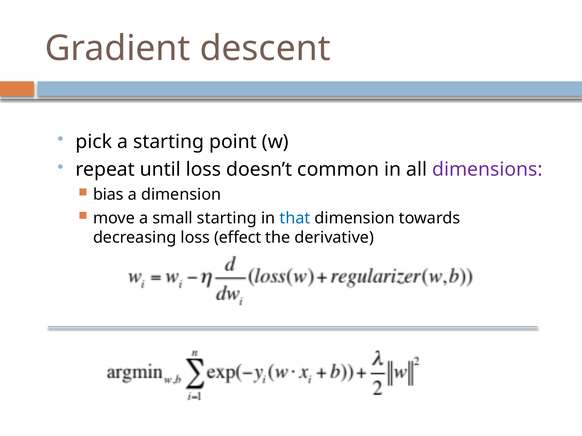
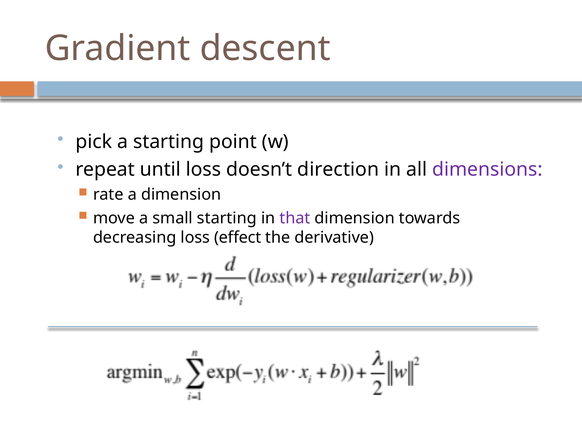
common: common -> direction
bias: bias -> rate
that colour: blue -> purple
